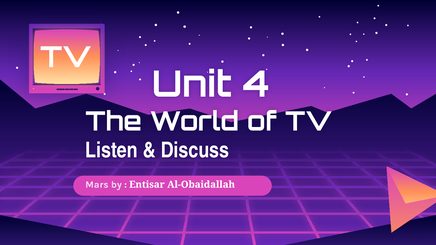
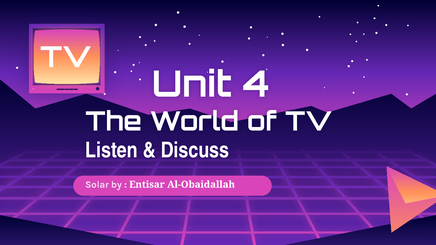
Mars: Mars -> Solar
